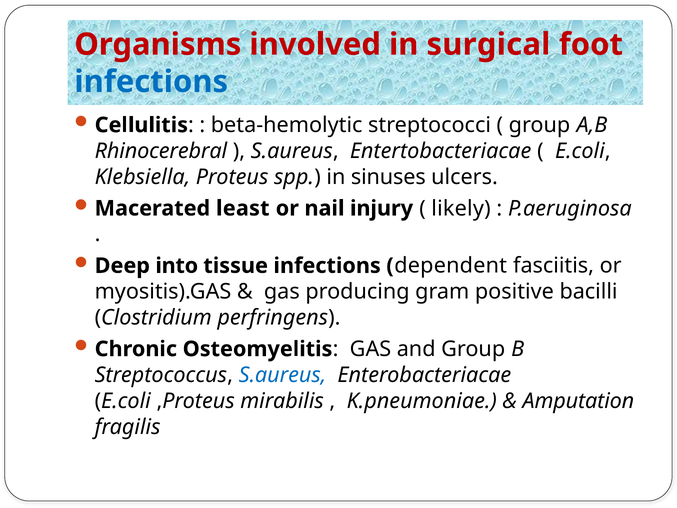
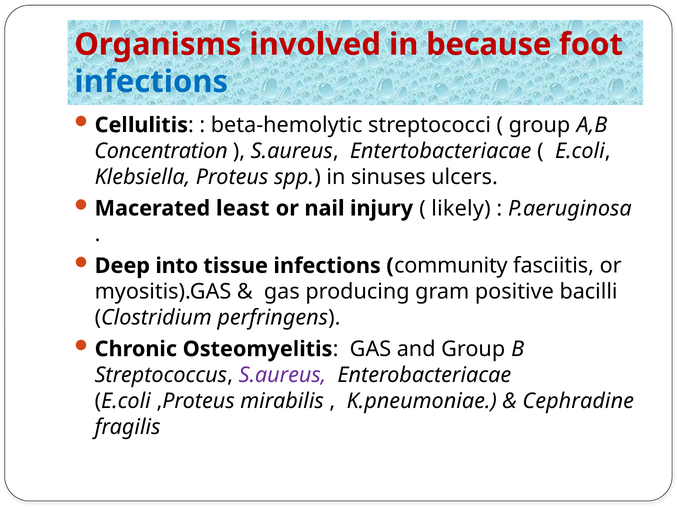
surgical: surgical -> because
Rhinocerebral: Rhinocerebral -> Concentration
dependent: dependent -> community
S.aureus at (282, 375) colour: blue -> purple
Amputation: Amputation -> Cephradine
